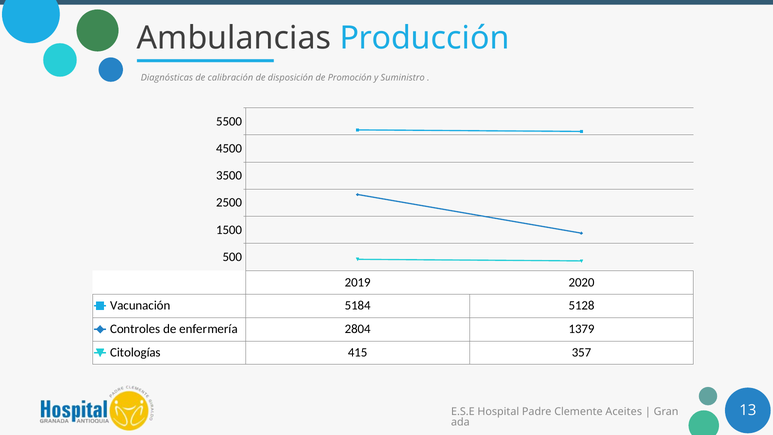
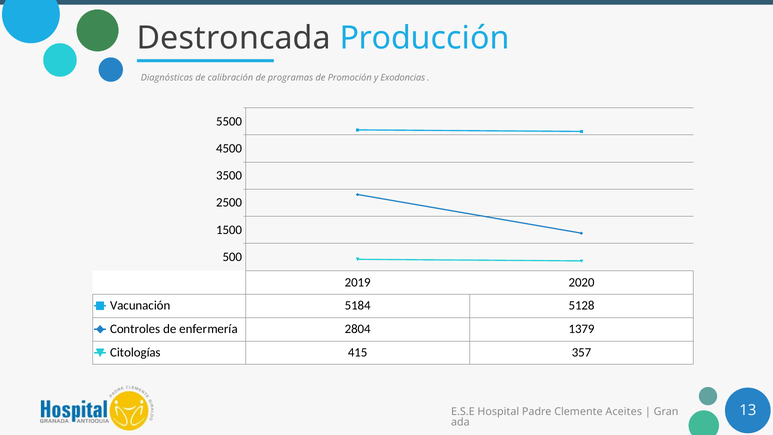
Ambulancias: Ambulancias -> Destroncada
disposición: disposición -> programas
Suministro: Suministro -> Exodoncias
